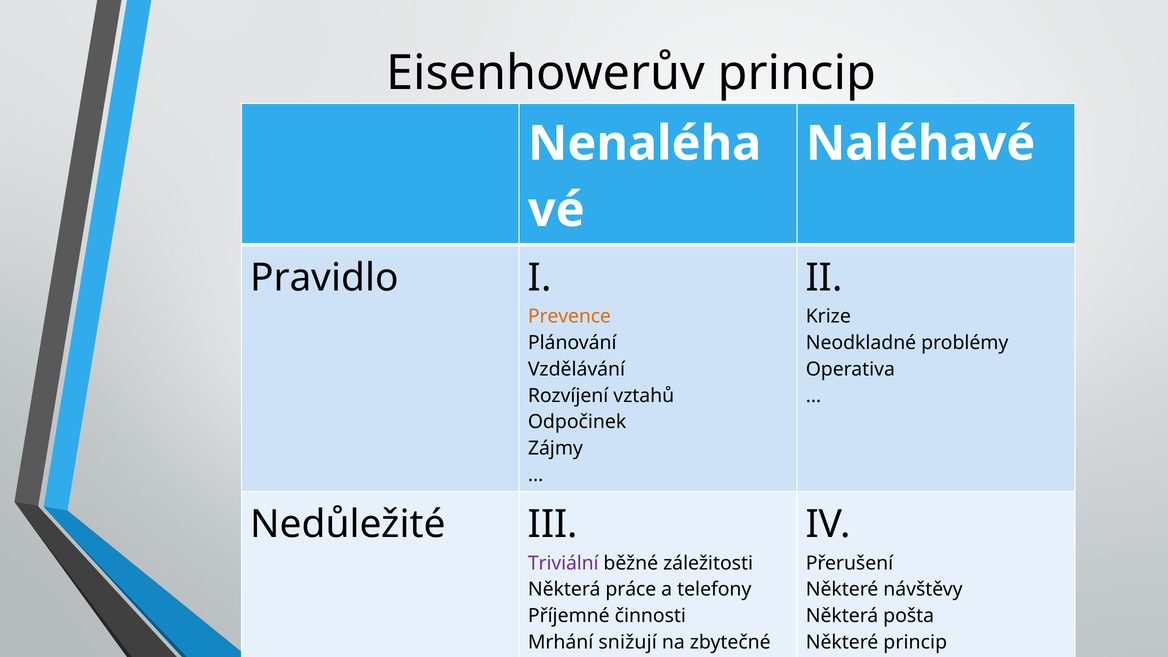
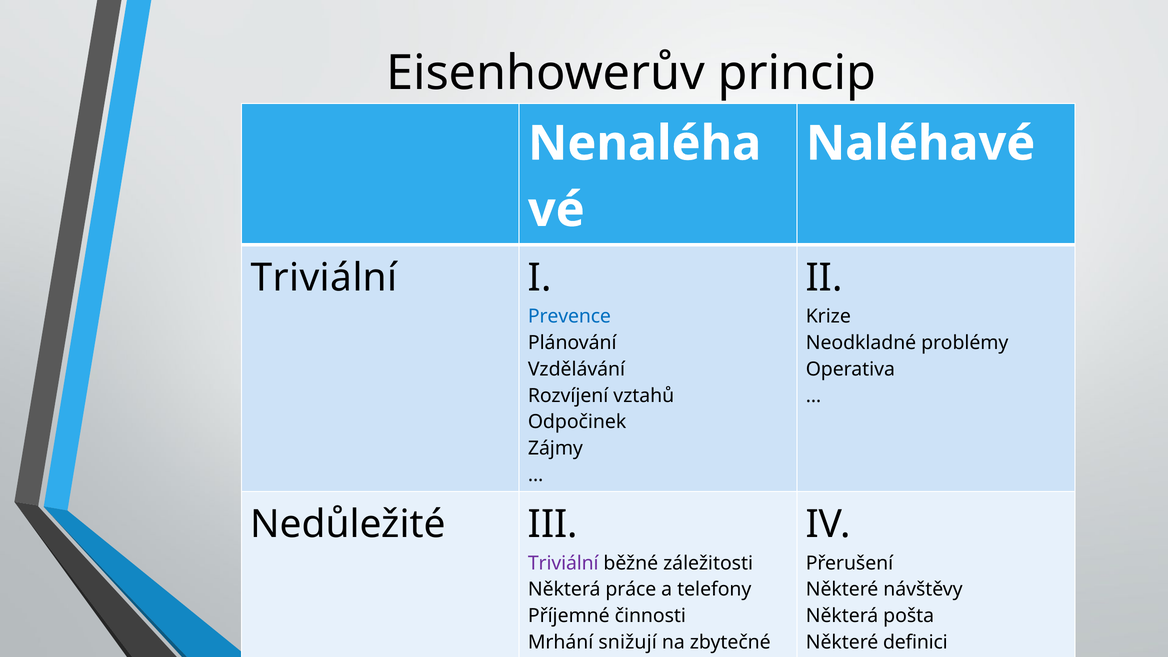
Pravidlo at (324, 278): Pravidlo -> Triviální
Prevence colour: orange -> blue
Některé princip: princip -> definici
